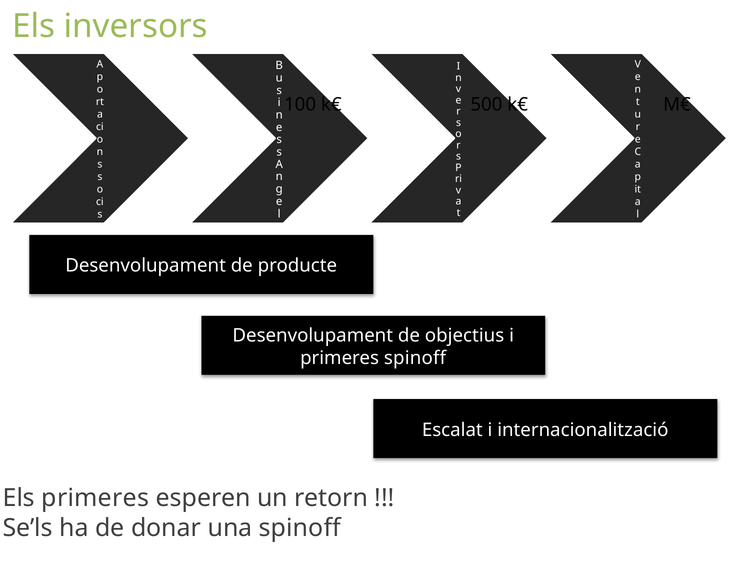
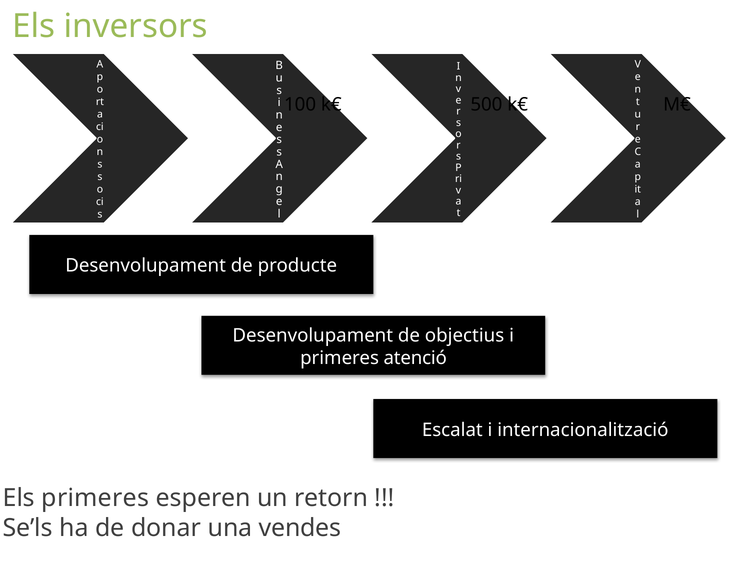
primeres spinoff: spinoff -> atenció
una spinoff: spinoff -> vendes
